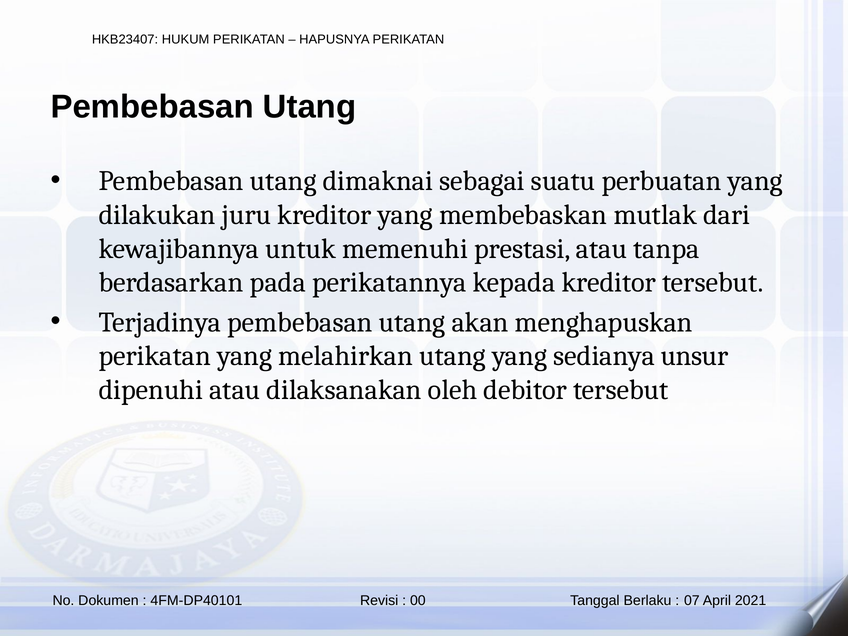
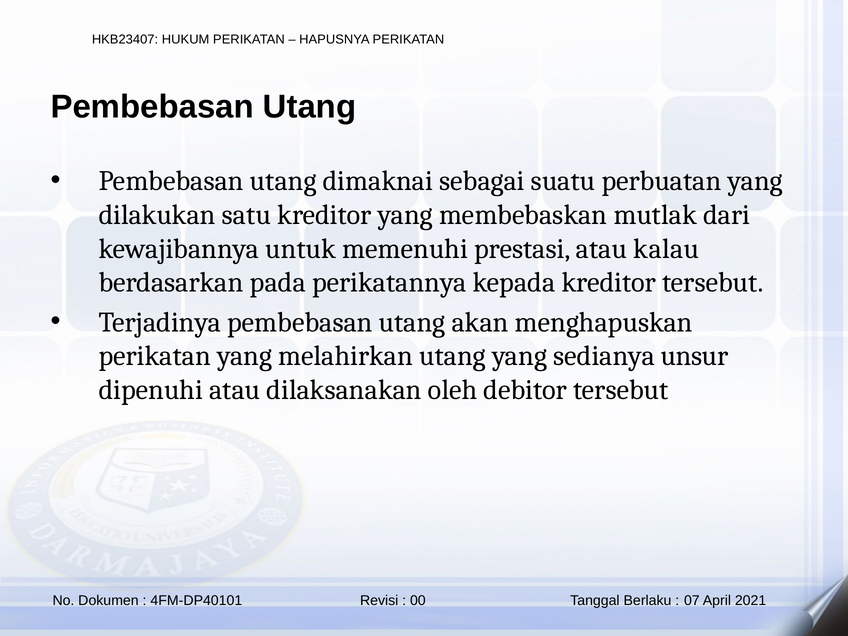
juru: juru -> satu
tanpa: tanpa -> kalau
